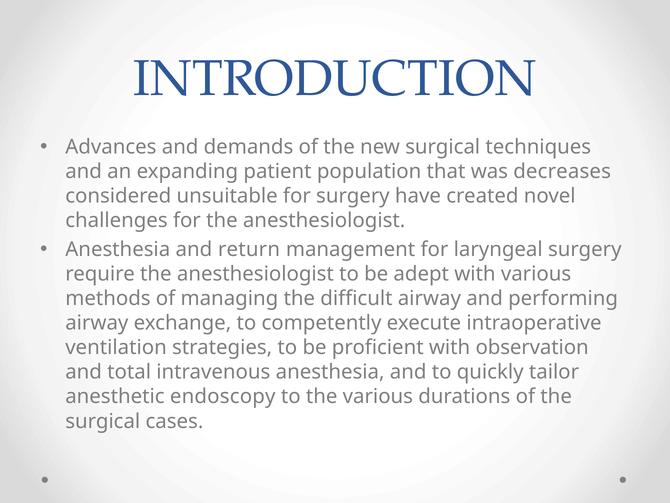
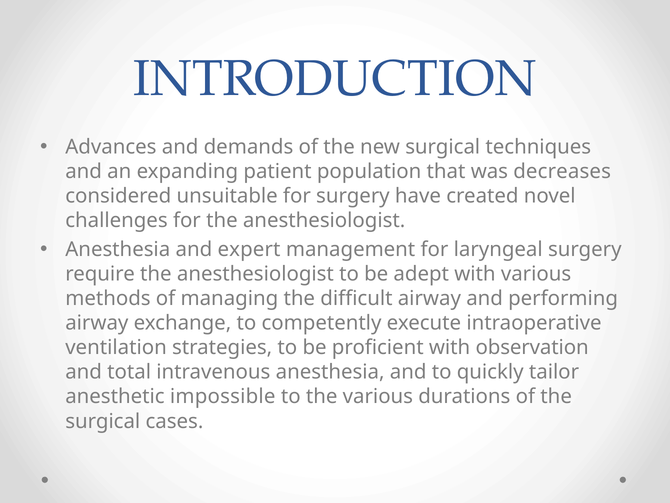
return: return -> expert
endoscopy: endoscopy -> impossible
